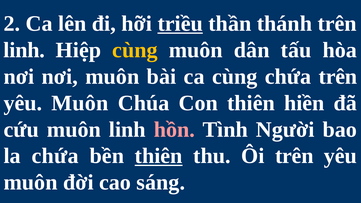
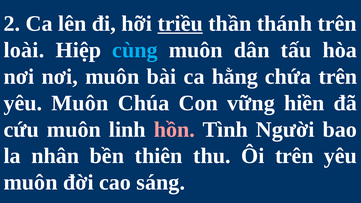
linh at (24, 50): linh -> loài
cùng at (135, 50) colour: yellow -> light blue
ca cùng: cùng -> hằng
Con thiên: thiên -> vững
la chứa: chứa -> nhân
thiên at (159, 156) underline: present -> none
